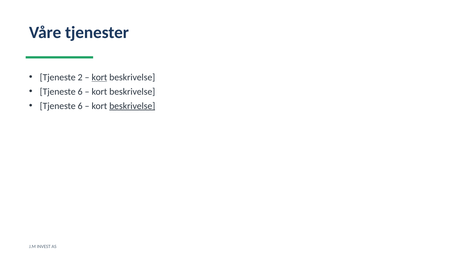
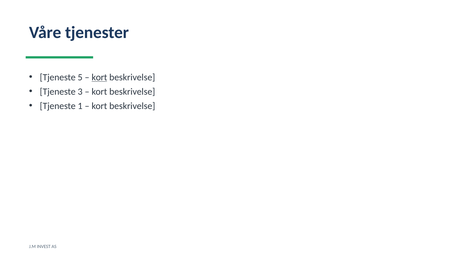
2: 2 -> 5
6 at (80, 92): 6 -> 3
6 at (80, 106): 6 -> 1
beskrivelse at (132, 106) underline: present -> none
